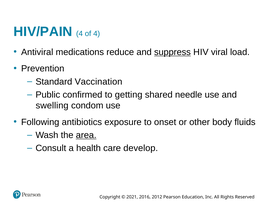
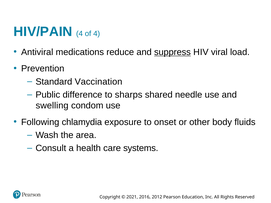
confirmed: confirmed -> difference
getting: getting -> sharps
antibiotics: antibiotics -> chlamydia
area underline: present -> none
develop: develop -> systems
